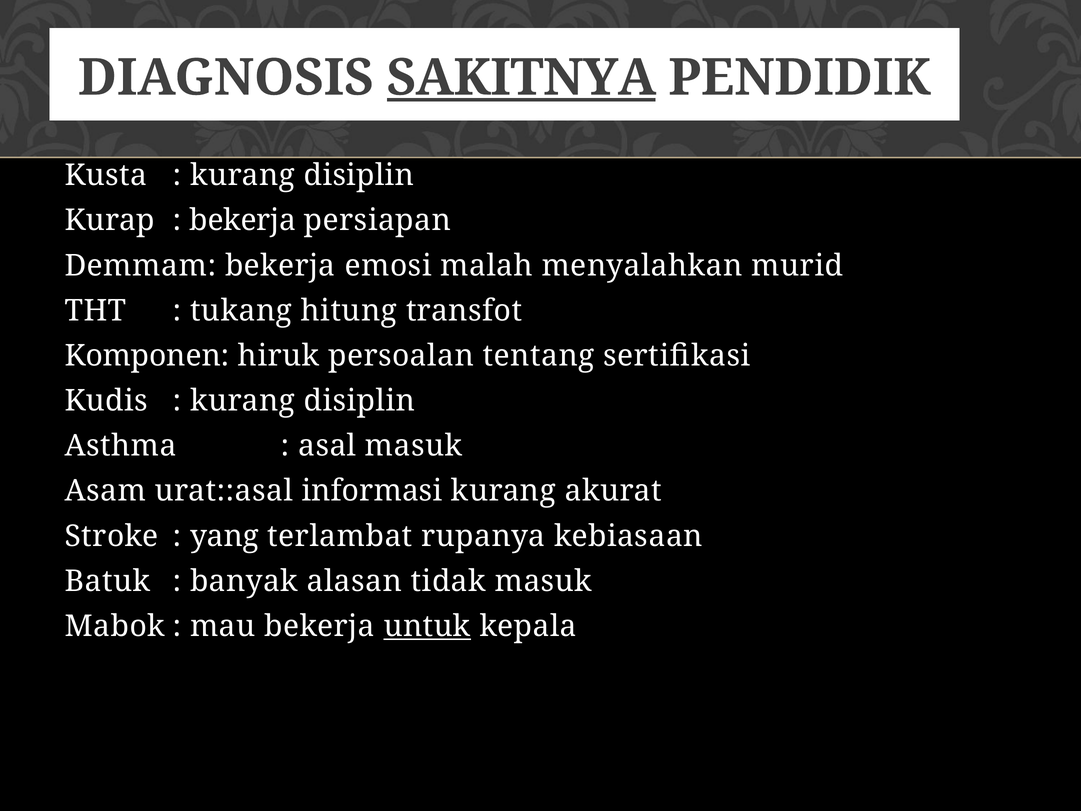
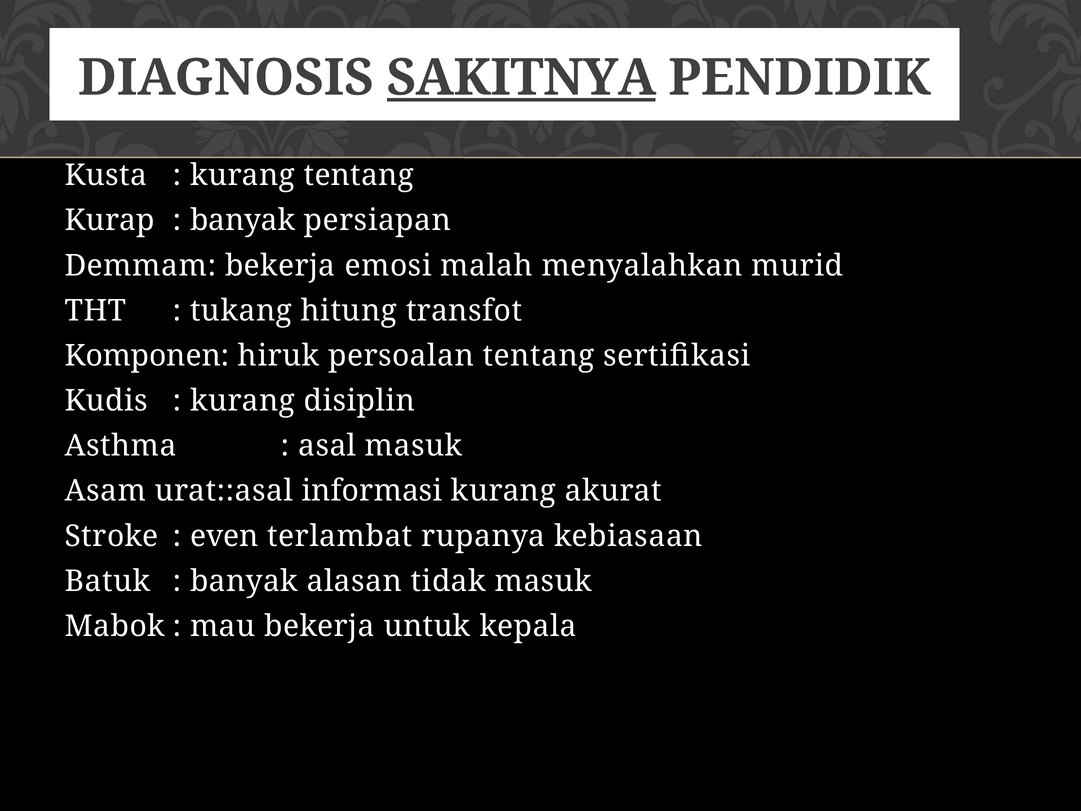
disiplin at (359, 175): disiplin -> tentang
bekerja at (243, 220): bekerja -> banyak
yang: yang -> even
untuk underline: present -> none
